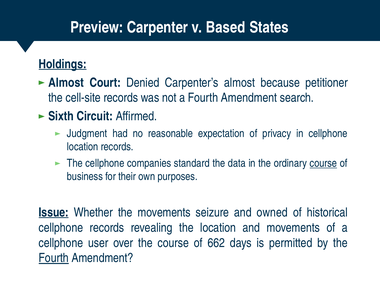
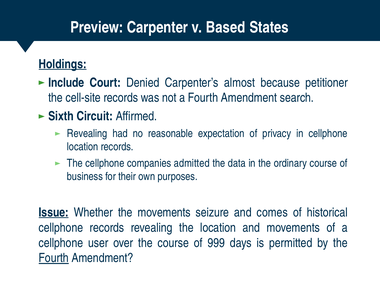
Almost at (66, 83): Almost -> Include
Judgment at (87, 133): Judgment -> Revealing
standard: standard -> admitted
course at (323, 163) underline: present -> none
owned: owned -> comes
662: 662 -> 999
